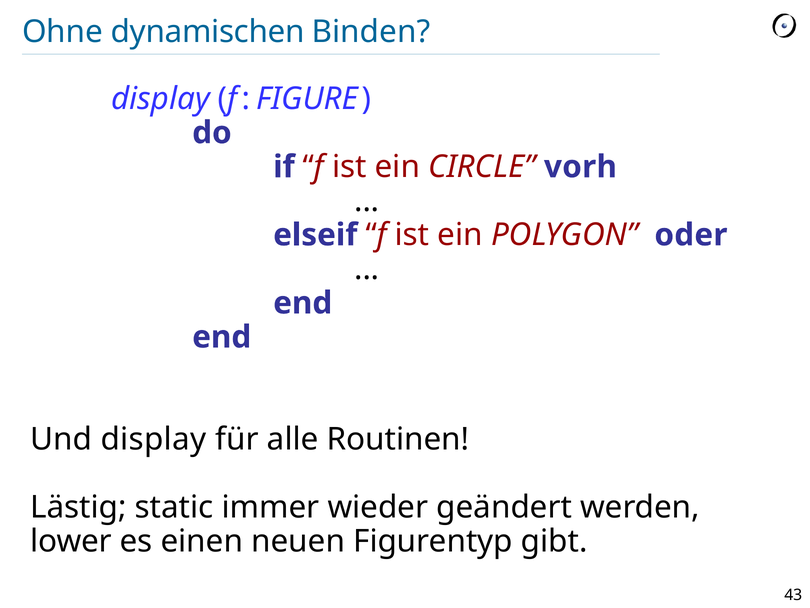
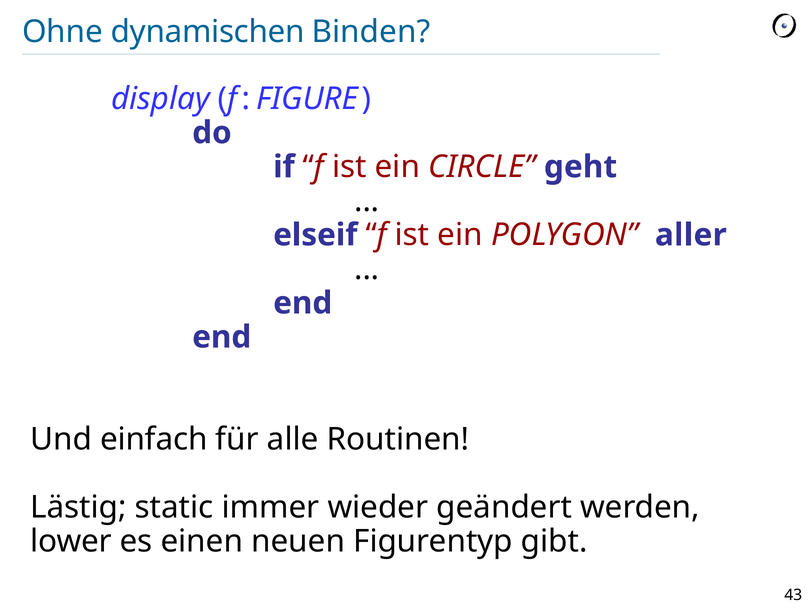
vorh: vorh -> geht
oder: oder -> aller
Und display: display -> einfach
